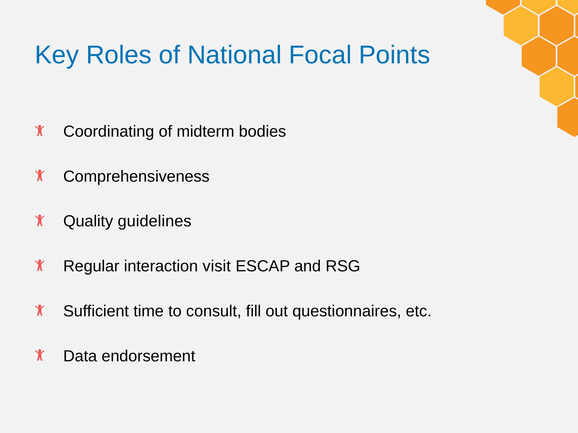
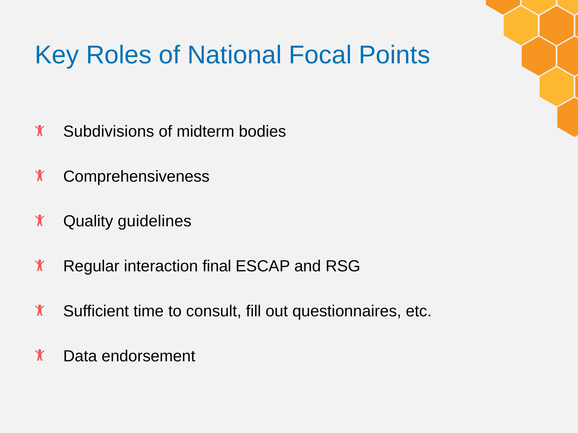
Coordinating: Coordinating -> Subdivisions
visit: visit -> final
